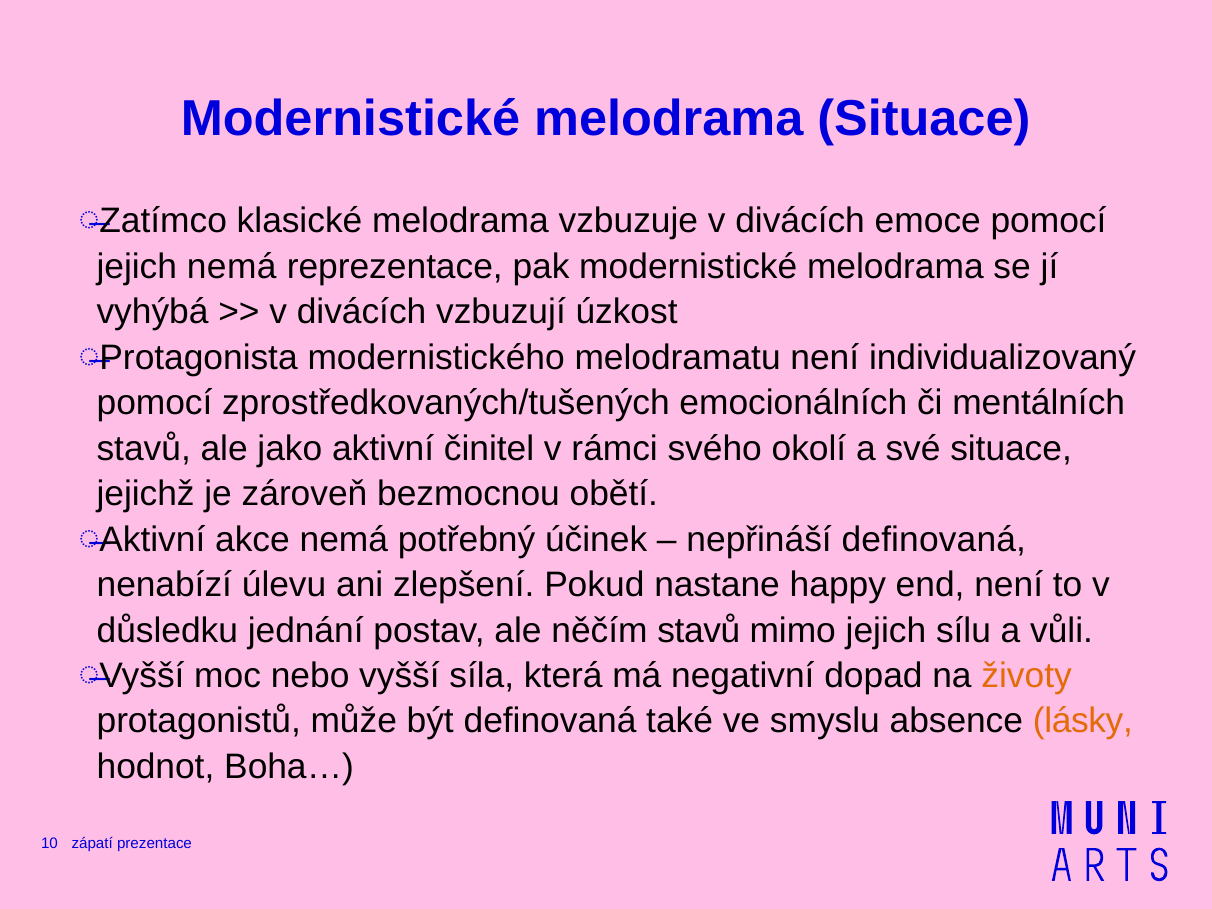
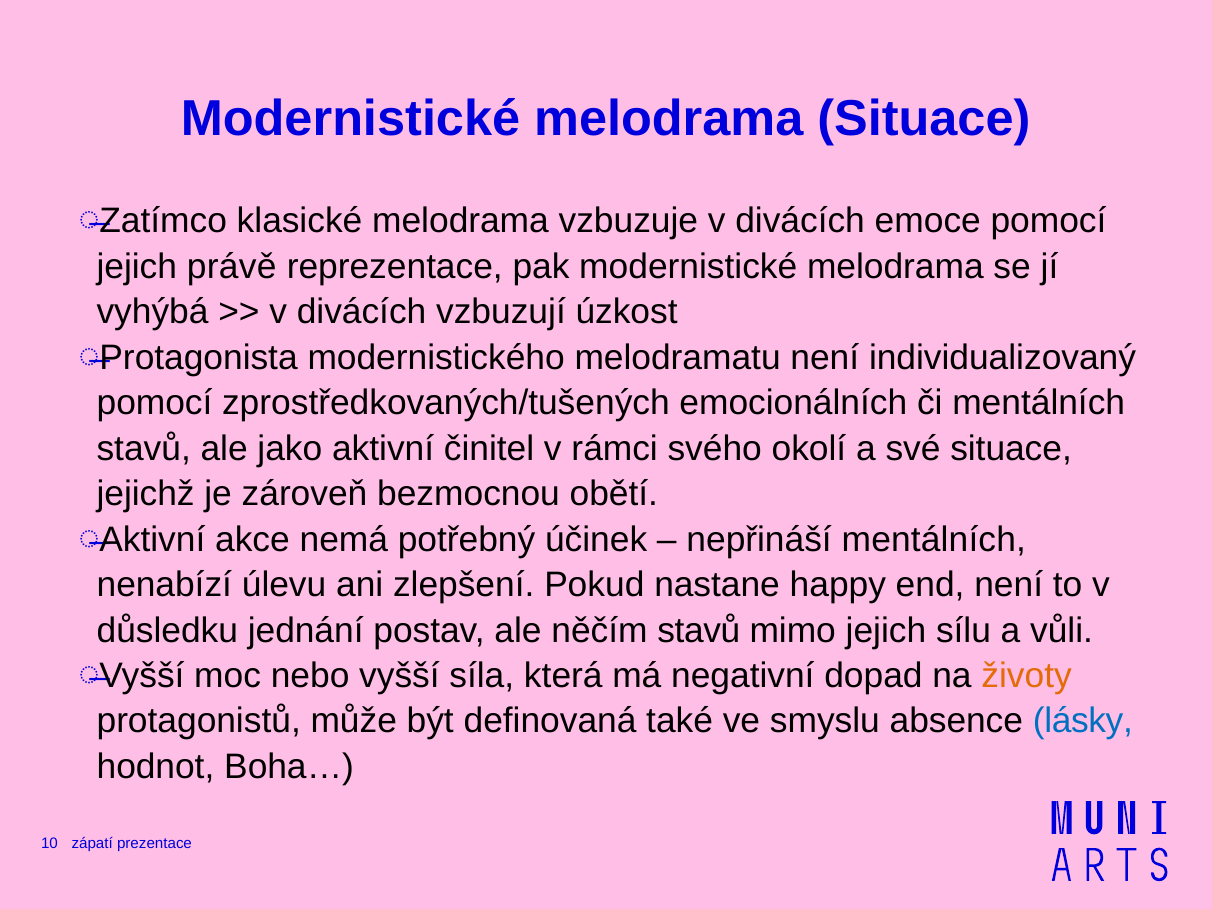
jejich nemá: nemá -> právě
nepřináší definovaná: definovaná -> mentálních
lásky colour: orange -> blue
